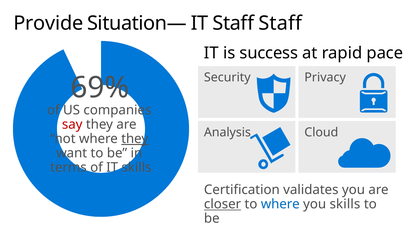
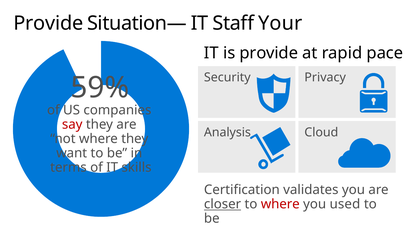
Staff Staff: Staff -> Your
is success: success -> provide
69%: 69% -> 59%
they at (135, 139) underline: present -> none
where at (280, 205) colour: blue -> red
you skills: skills -> used
